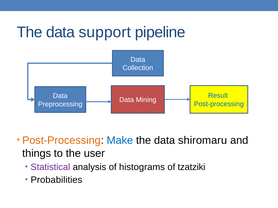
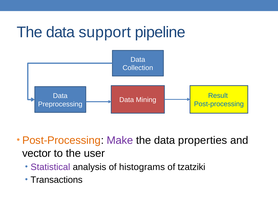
Make colour: blue -> purple
shiromaru: shiromaru -> properties
things: things -> vector
Probabilities: Probabilities -> Transactions
